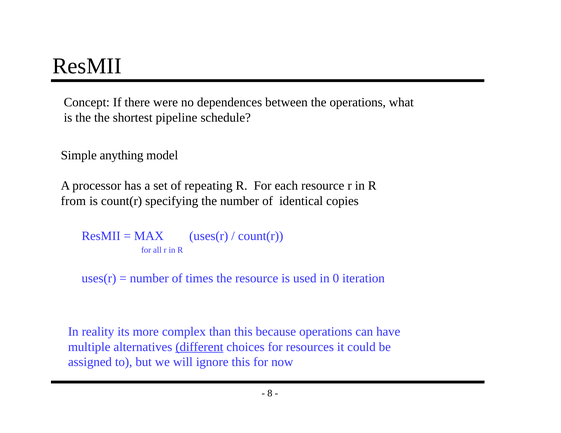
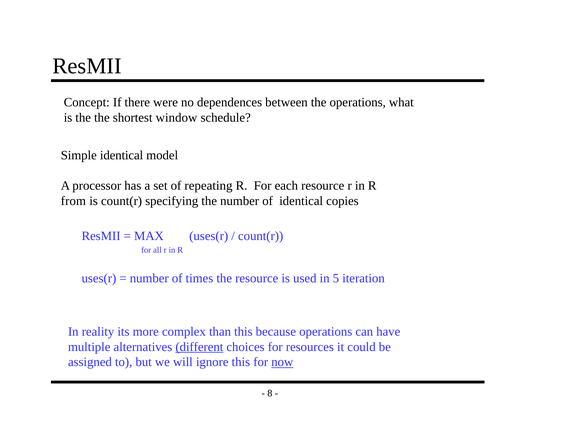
pipeline: pipeline -> window
Simple anything: anything -> identical
0: 0 -> 5
now underline: none -> present
